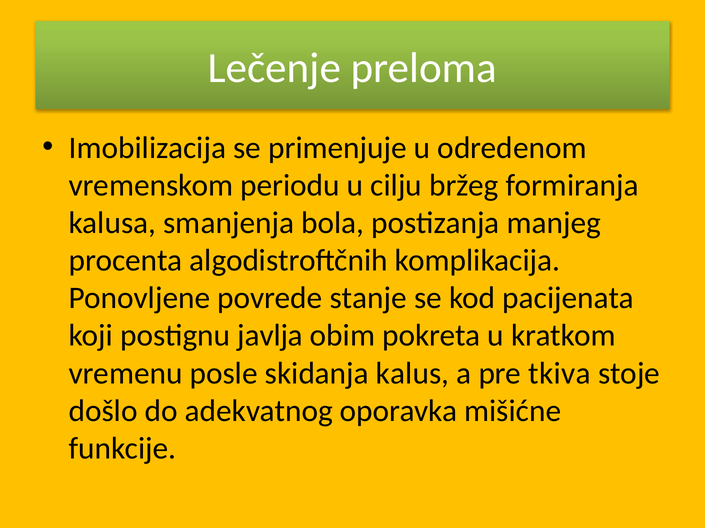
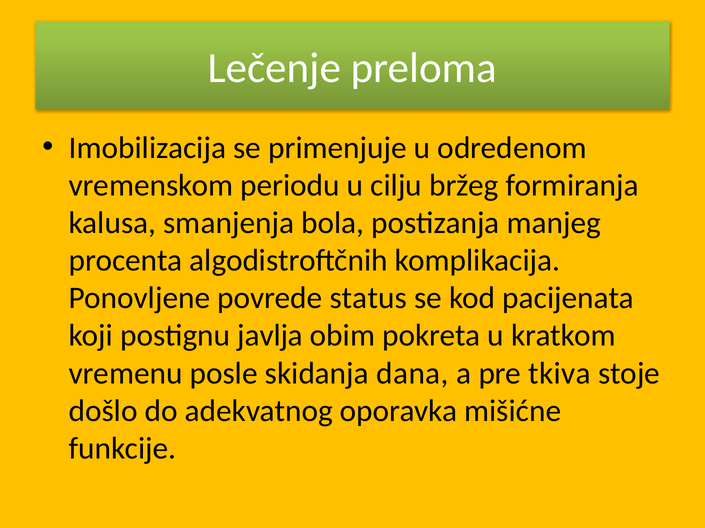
stanje: stanje -> status
kalus: kalus -> dana
